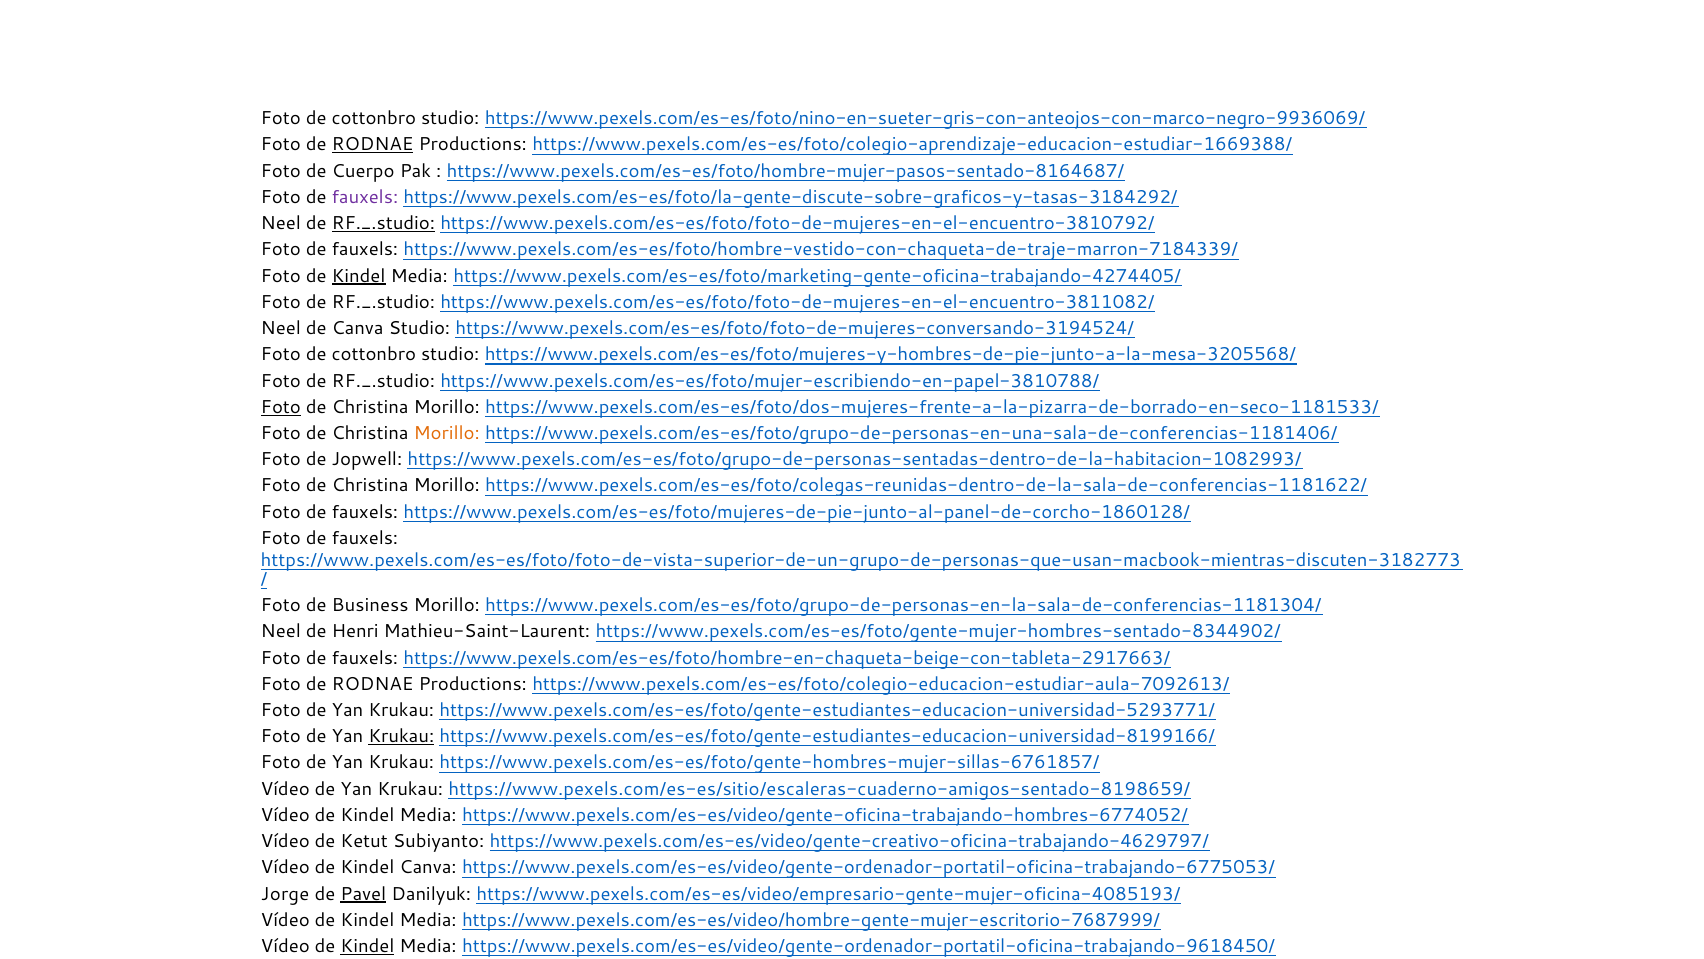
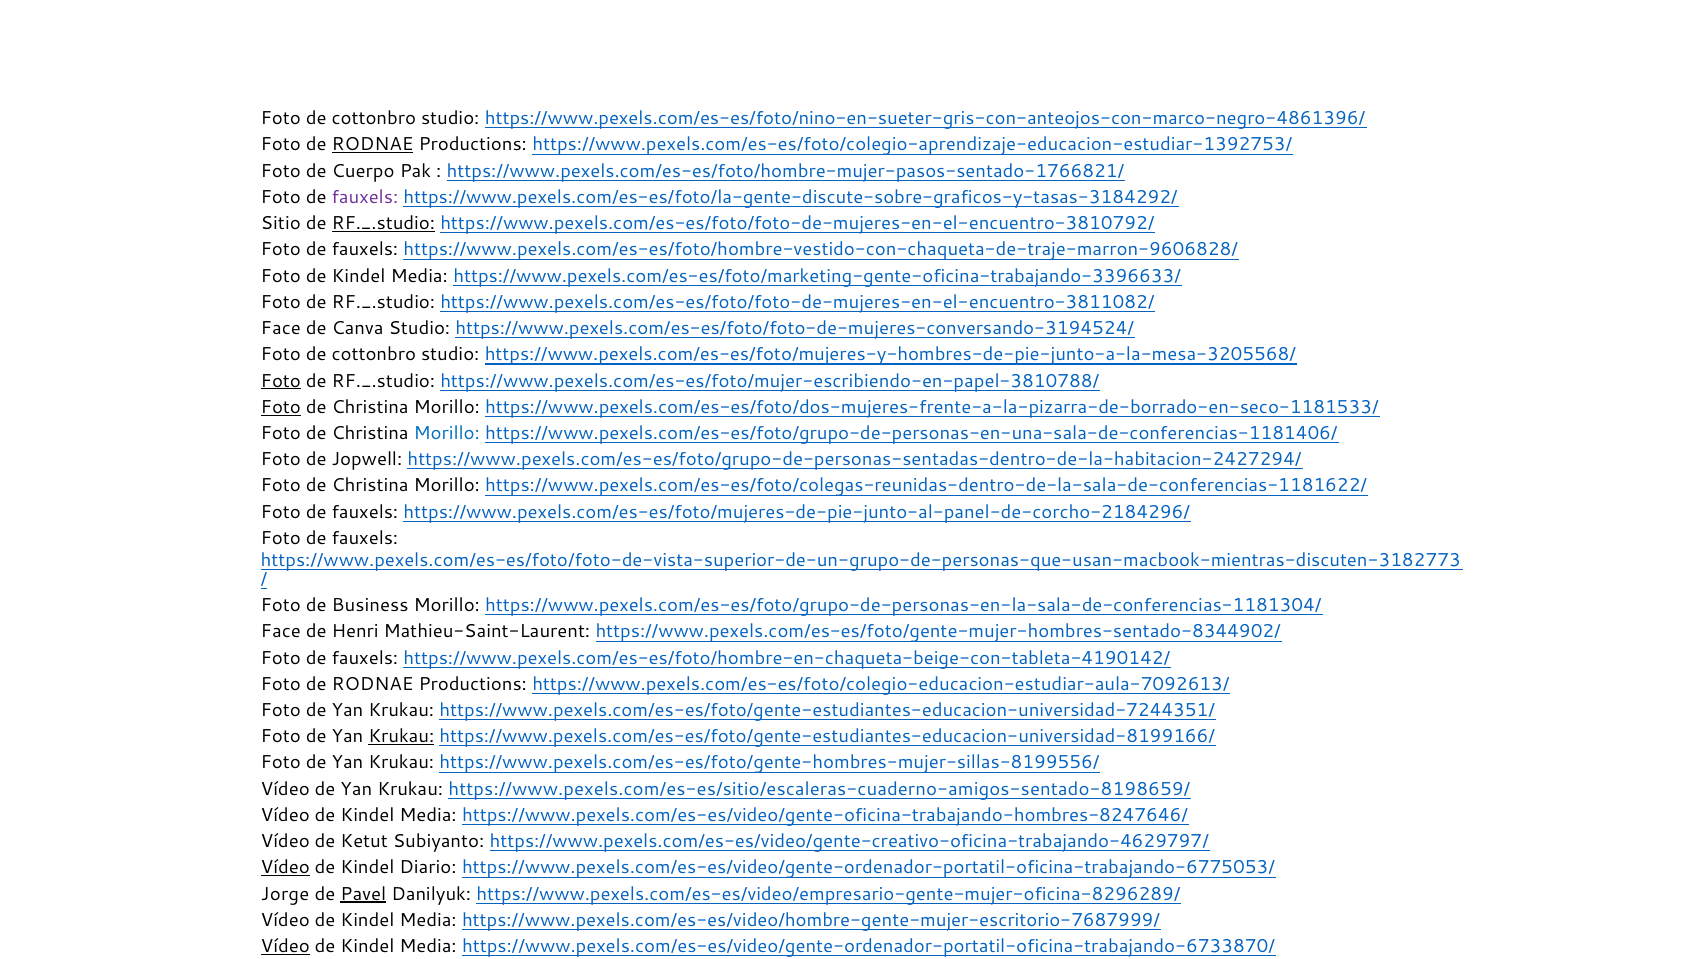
https://www.pexels.com/es-es/foto/nino-en-sueter-gris-con-anteojos-con-marco-negro-9936069/: https://www.pexels.com/es-es/foto/nino-en-sueter-gris-con-anteojos-con-marco-negro-9936069/ -> https://www.pexels.com/es-es/foto/nino-en-sueter-gris-con-anteojos-con-marco-negro-4861396/
https://www.pexels.com/es-es/foto/colegio-aprendizaje-educacion-estudiar-1669388/: https://www.pexels.com/es-es/foto/colegio-aprendizaje-educacion-estudiar-1669388/ -> https://www.pexels.com/es-es/foto/colegio-aprendizaje-educacion-estudiar-1392753/
https://www.pexels.com/es-es/foto/hombre-mujer-pasos-sentado-8164687/: https://www.pexels.com/es-es/foto/hombre-mujer-pasos-sentado-8164687/ -> https://www.pexels.com/es-es/foto/hombre-mujer-pasos-sentado-1766821/
Neel at (281, 223): Neel -> Sitio
https://www.pexels.com/es-es/foto/hombre-vestido-con-chaqueta-de-traje-marron-7184339/: https://www.pexels.com/es-es/foto/hombre-vestido-con-chaqueta-de-traje-marron-7184339/ -> https://www.pexels.com/es-es/foto/hombre-vestido-con-chaqueta-de-traje-marron-9606828/
Kindel at (359, 276) underline: present -> none
https://www.pexels.com/es-es/foto/marketing-gente-oficina-trabajando-4274405/: https://www.pexels.com/es-es/foto/marketing-gente-oficina-trabajando-4274405/ -> https://www.pexels.com/es-es/foto/marketing-gente-oficina-trabajando-3396633/
Neel at (281, 328): Neel -> Face
Foto at (281, 381) underline: none -> present
Morillo at (447, 433) colour: orange -> blue
https://www.pexels.com/es-es/foto/grupo-de-personas-sentadas-dentro-de-la-habitacion-1082993/: https://www.pexels.com/es-es/foto/grupo-de-personas-sentadas-dentro-de-la-habitacion-1082993/ -> https://www.pexels.com/es-es/foto/grupo-de-personas-sentadas-dentro-de-la-habitacion-2427294/
https://www.pexels.com/es-es/foto/mujeres-de-pie-junto-al-panel-de-corcho-1860128/: https://www.pexels.com/es-es/foto/mujeres-de-pie-junto-al-panel-de-corcho-1860128/ -> https://www.pexels.com/es-es/foto/mujeres-de-pie-junto-al-panel-de-corcho-2184296/
Neel at (281, 631): Neel -> Face
https://www.pexels.com/es-es/foto/hombre-en-chaqueta-beige-con-tableta-2917663/: https://www.pexels.com/es-es/foto/hombre-en-chaqueta-beige-con-tableta-2917663/ -> https://www.pexels.com/es-es/foto/hombre-en-chaqueta-beige-con-tableta-4190142/
https://www.pexels.com/es-es/foto/gente-estudiantes-educacion-universidad-5293771/: https://www.pexels.com/es-es/foto/gente-estudiantes-educacion-universidad-5293771/ -> https://www.pexels.com/es-es/foto/gente-estudiantes-educacion-universidad-7244351/
https://www.pexels.com/es-es/foto/gente-hombres-mujer-sillas-6761857/: https://www.pexels.com/es-es/foto/gente-hombres-mujer-sillas-6761857/ -> https://www.pexels.com/es-es/foto/gente-hombres-mujer-sillas-8199556/
https://www.pexels.com/es-es/video/gente-oficina-trabajando-hombres-6774052/: https://www.pexels.com/es-es/video/gente-oficina-trabajando-hombres-6774052/ -> https://www.pexels.com/es-es/video/gente-oficina-trabajando-hombres-8247646/
Vídeo at (285, 867) underline: none -> present
Kindel Canva: Canva -> Diario
https://www.pexels.com/es-es/video/empresario-gente-mujer-oficina-4085193/: https://www.pexels.com/es-es/video/empresario-gente-mujer-oficina-4085193/ -> https://www.pexels.com/es-es/video/empresario-gente-mujer-oficina-8296289/
Vídeo at (285, 946) underline: none -> present
Kindel at (368, 946) underline: present -> none
https://www.pexels.com/es-es/video/gente-ordenador-portatil-oficina-trabajando-9618450/: https://www.pexels.com/es-es/video/gente-ordenador-portatil-oficina-trabajando-9618450/ -> https://www.pexels.com/es-es/video/gente-ordenador-portatil-oficina-trabajando-6733870/
